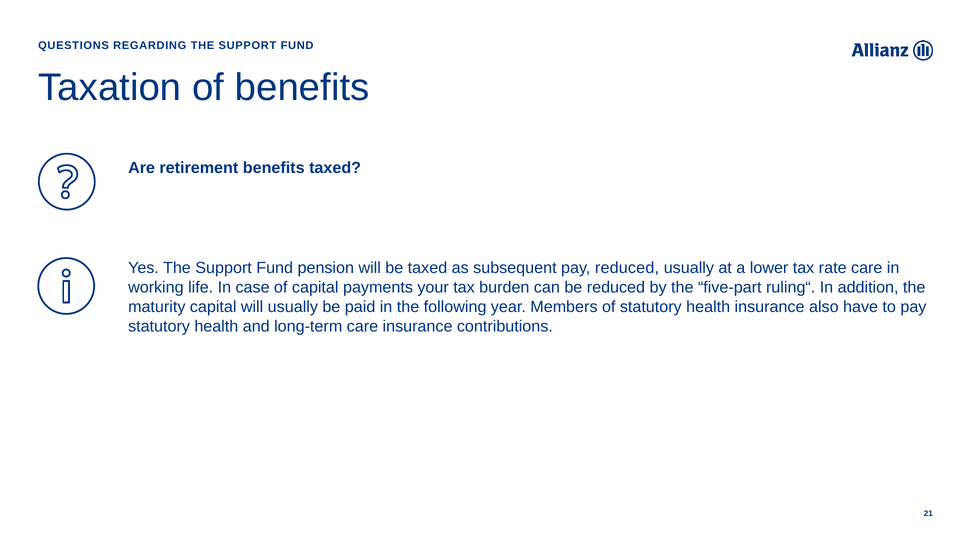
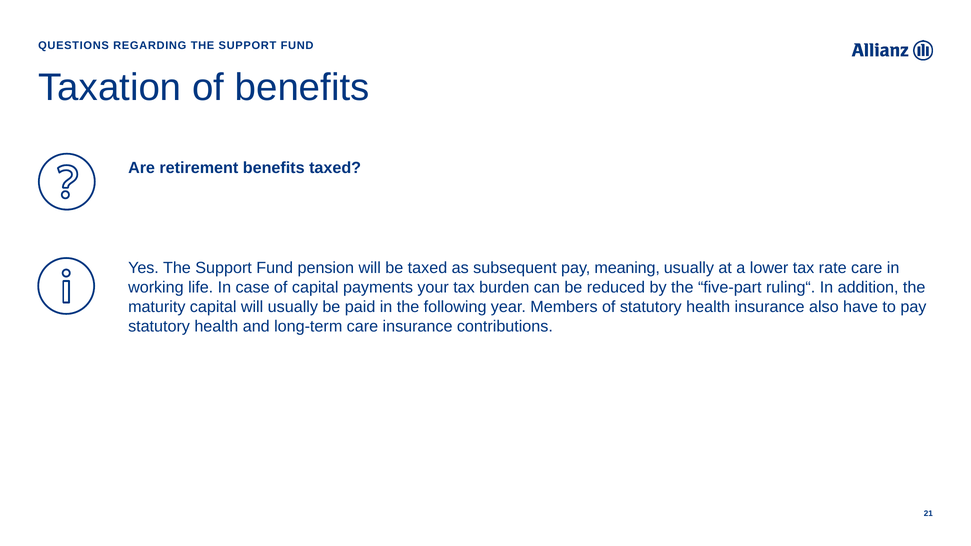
pay reduced: reduced -> meaning
